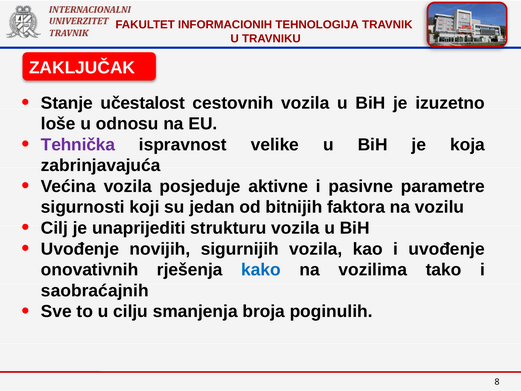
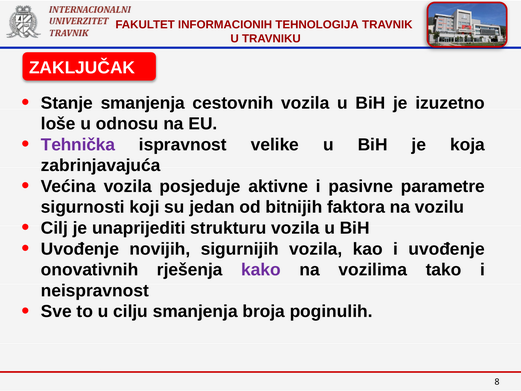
Stanje učestalost: učestalost -> smanjenja
kako colour: blue -> purple
saobraćajnih: saobraćajnih -> neispravnost
